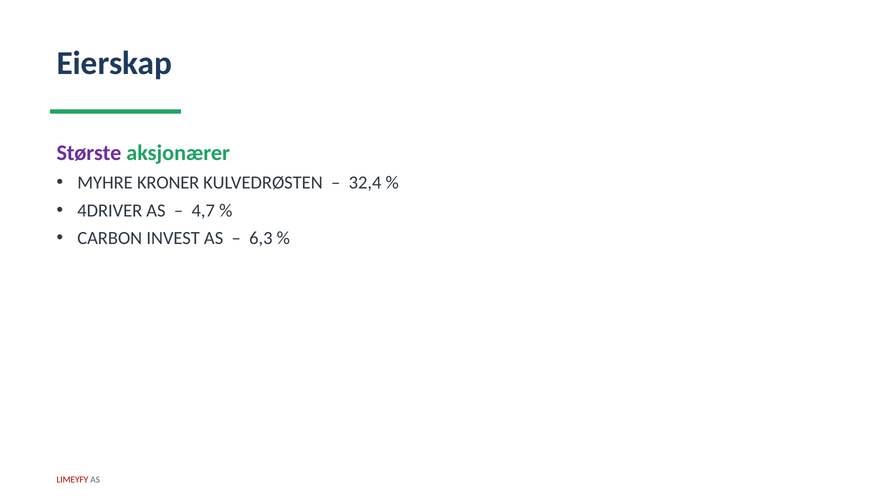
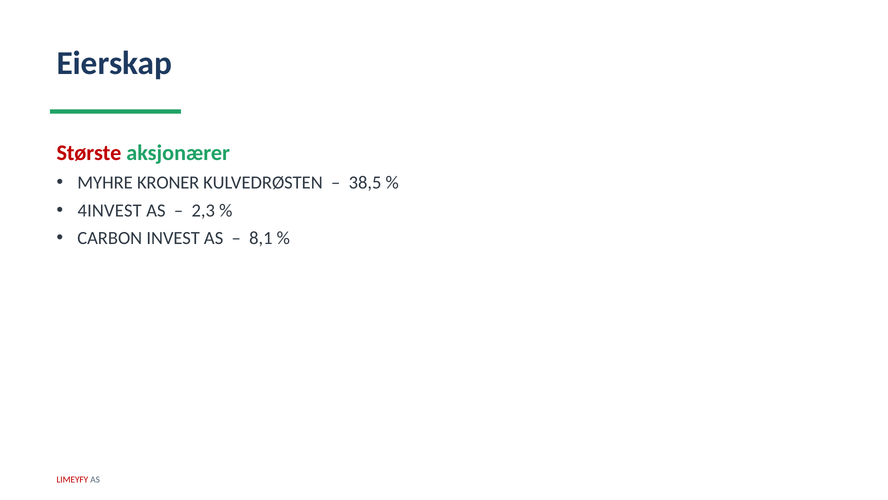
Største colour: purple -> red
32,4: 32,4 -> 38,5
4DRIVER: 4DRIVER -> 4INVEST
4,7: 4,7 -> 2,3
6,3: 6,3 -> 8,1
